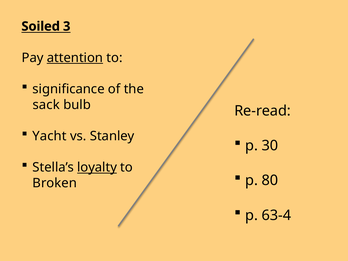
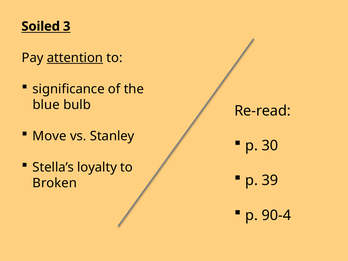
sack: sack -> blue
Yacht: Yacht -> Move
loyalty underline: present -> none
80: 80 -> 39
63-4: 63-4 -> 90-4
